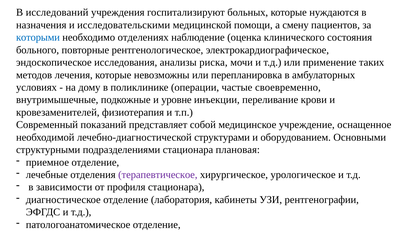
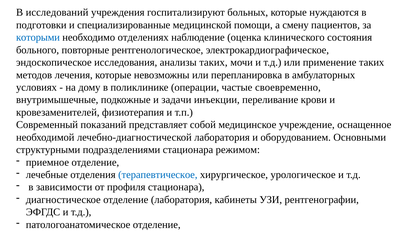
назначения: назначения -> подготовки
исследовательскими: исследовательскими -> специализированные
анализы риска: риска -> таких
уровне: уровне -> задачи
лечебно-диагностической структурами: структурами -> лаборатория
плановая: плановая -> режимом
терапевтическое colour: purple -> blue
